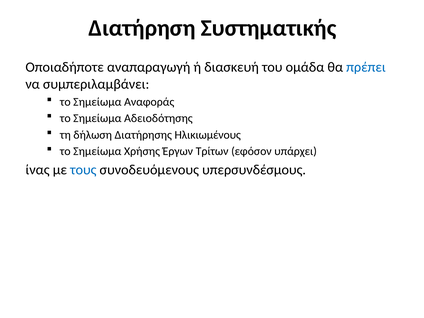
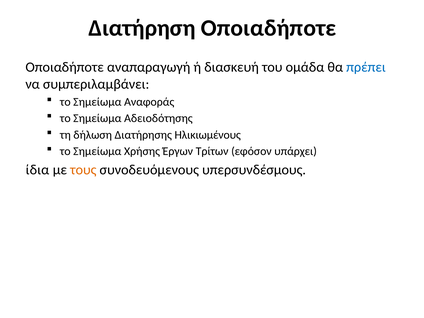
Διατήρηση Συστηματικής: Συστηματικής -> Οποιαδήποτε
ίνας: ίνας -> ίδια
τους colour: blue -> orange
